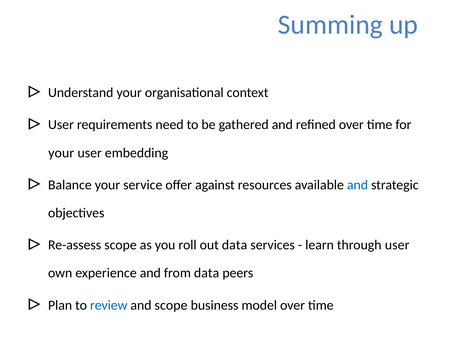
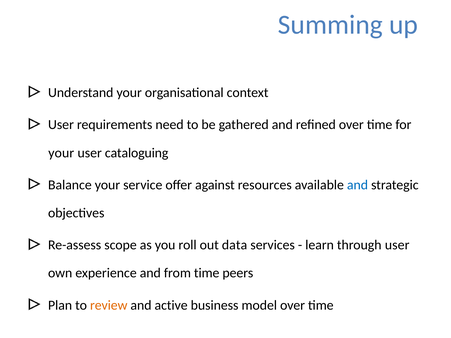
embedding: embedding -> cataloguing
from data: data -> time
review colour: blue -> orange
and scope: scope -> active
